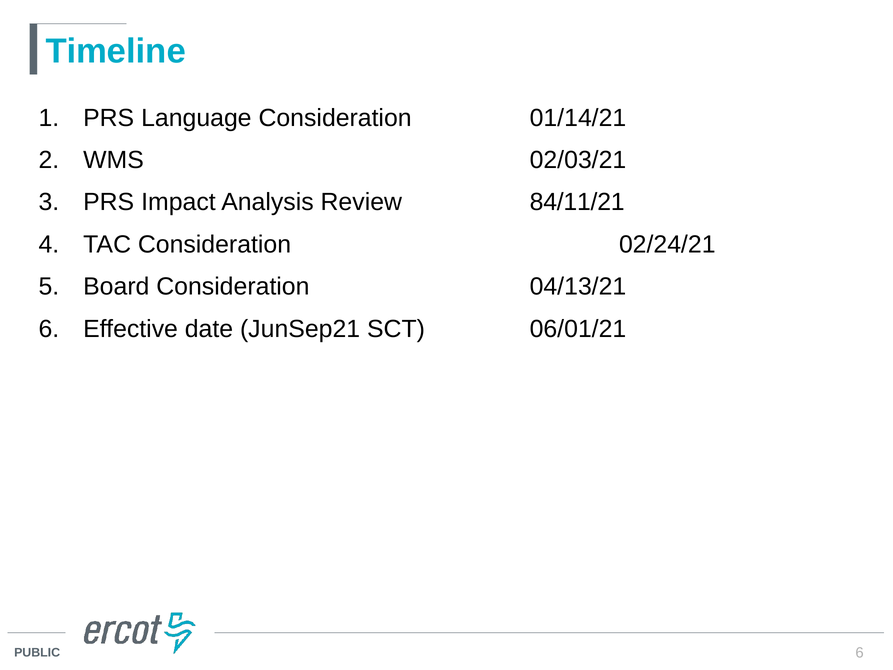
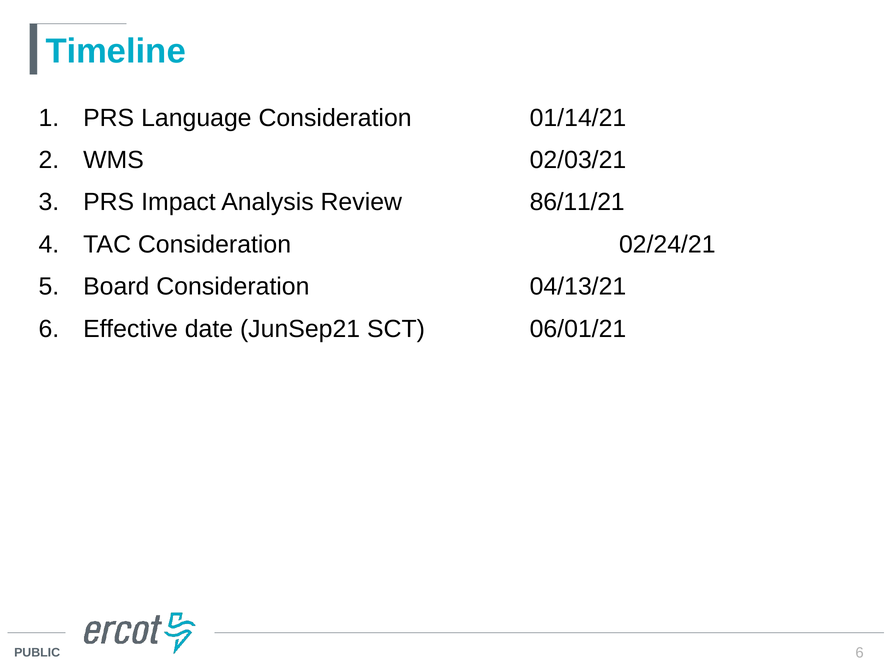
84/11/21: 84/11/21 -> 86/11/21
